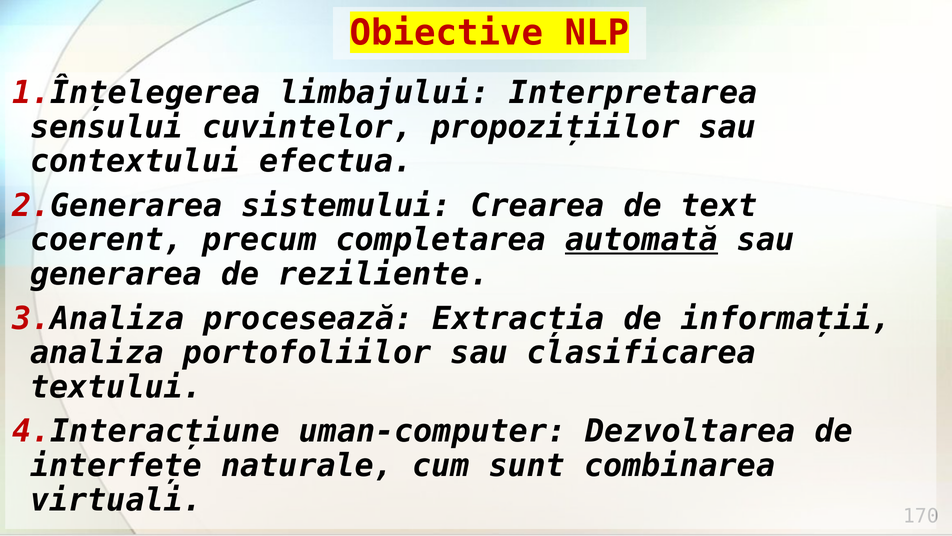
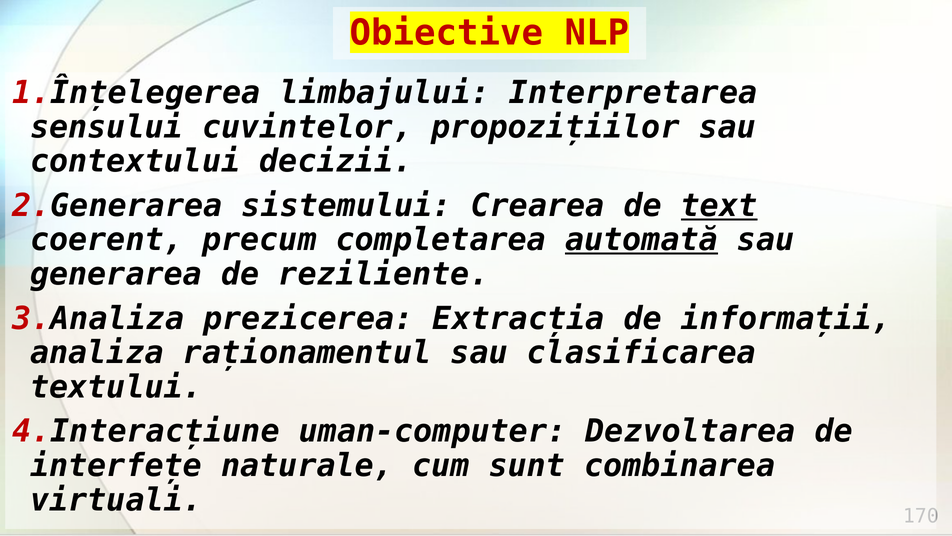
efectua: efectua -> decizii
text underline: none -> present
procesează: procesează -> prezicerea
portofoliilor: portofoliilor -> raționamentul
